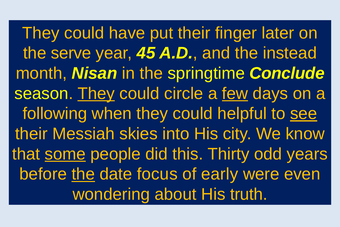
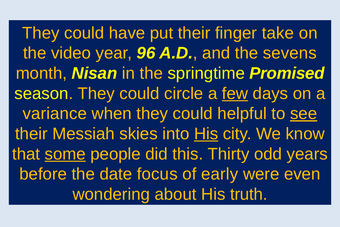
later: later -> take
serve: serve -> video
45: 45 -> 96
instead: instead -> sevens
Conclude: Conclude -> Promised
They at (96, 93) underline: present -> none
following: following -> variance
His at (206, 134) underline: none -> present
the at (83, 174) underline: present -> none
